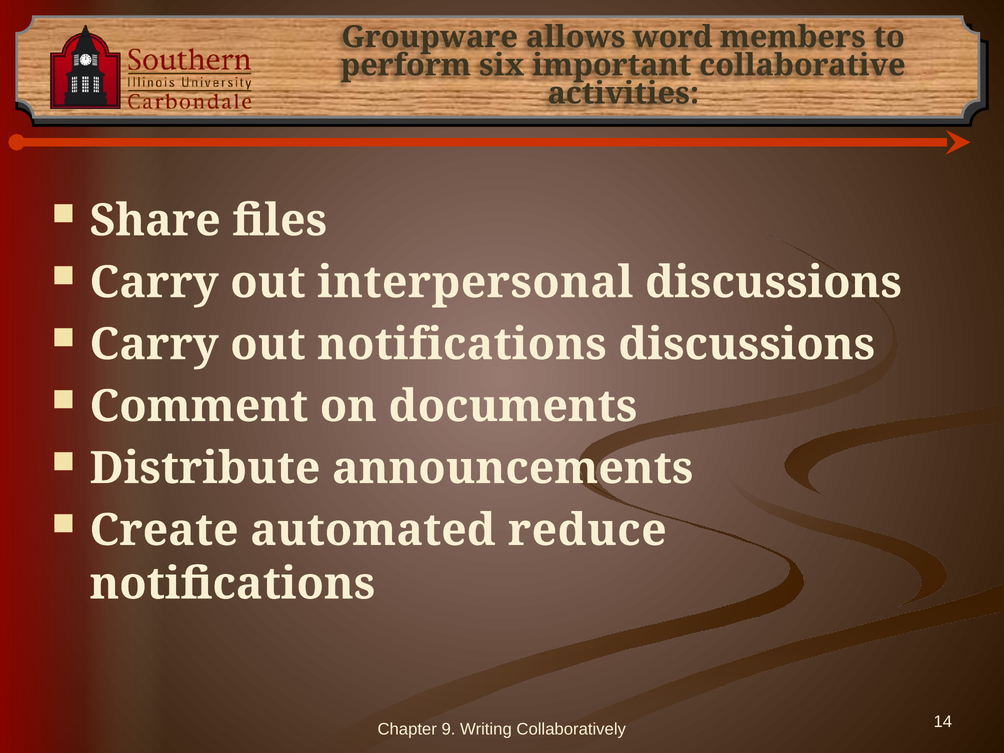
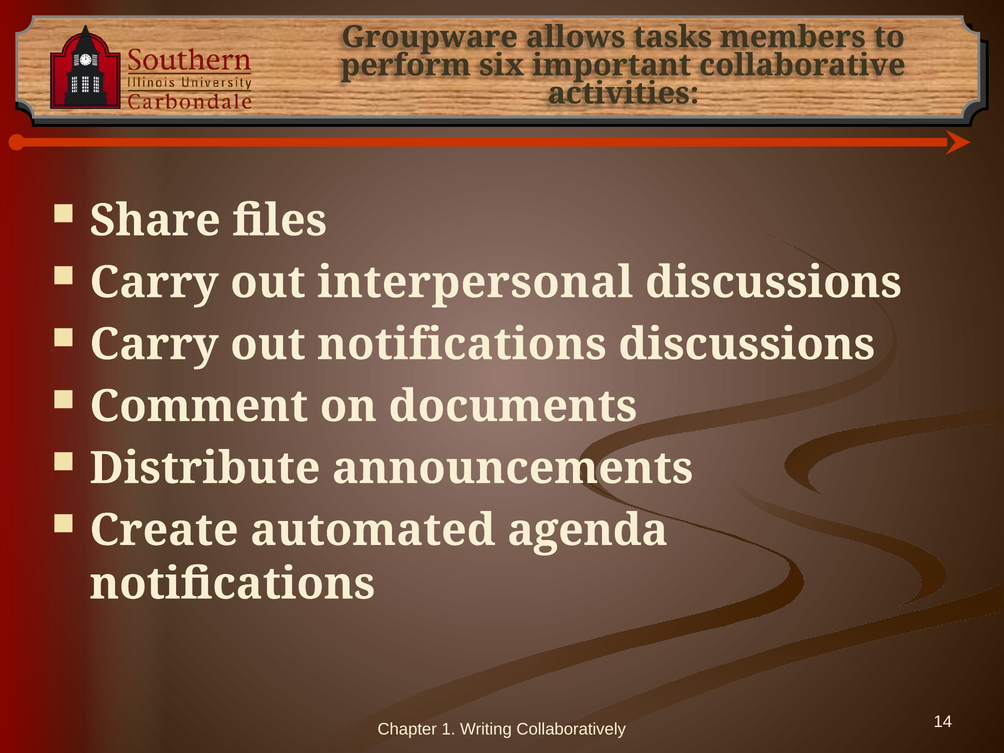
word: word -> tasks
reduce: reduce -> agenda
9: 9 -> 1
